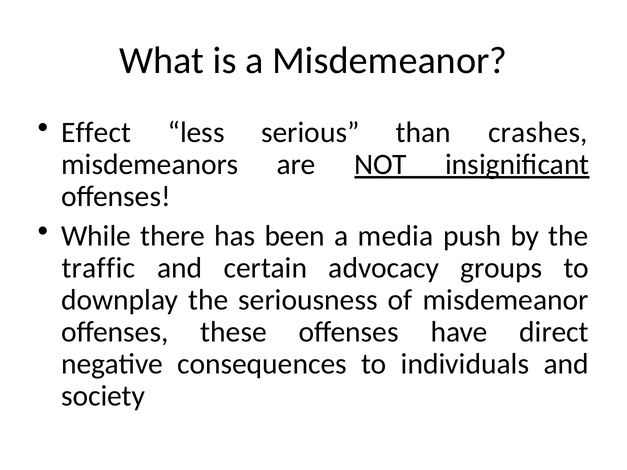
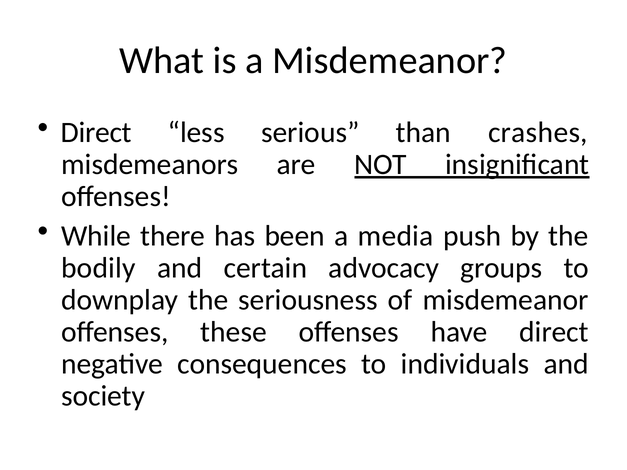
Effect at (96, 133): Effect -> Direct
traffic: traffic -> bodily
